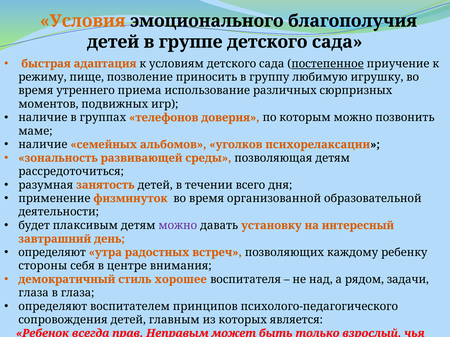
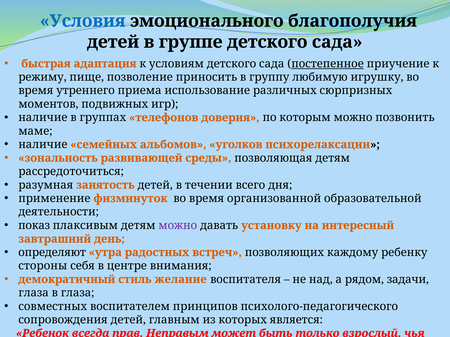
Условия colour: orange -> blue
будет: будет -> показ
хорошее: хорошее -> желание
определяют at (53, 307): определяют -> совместных
